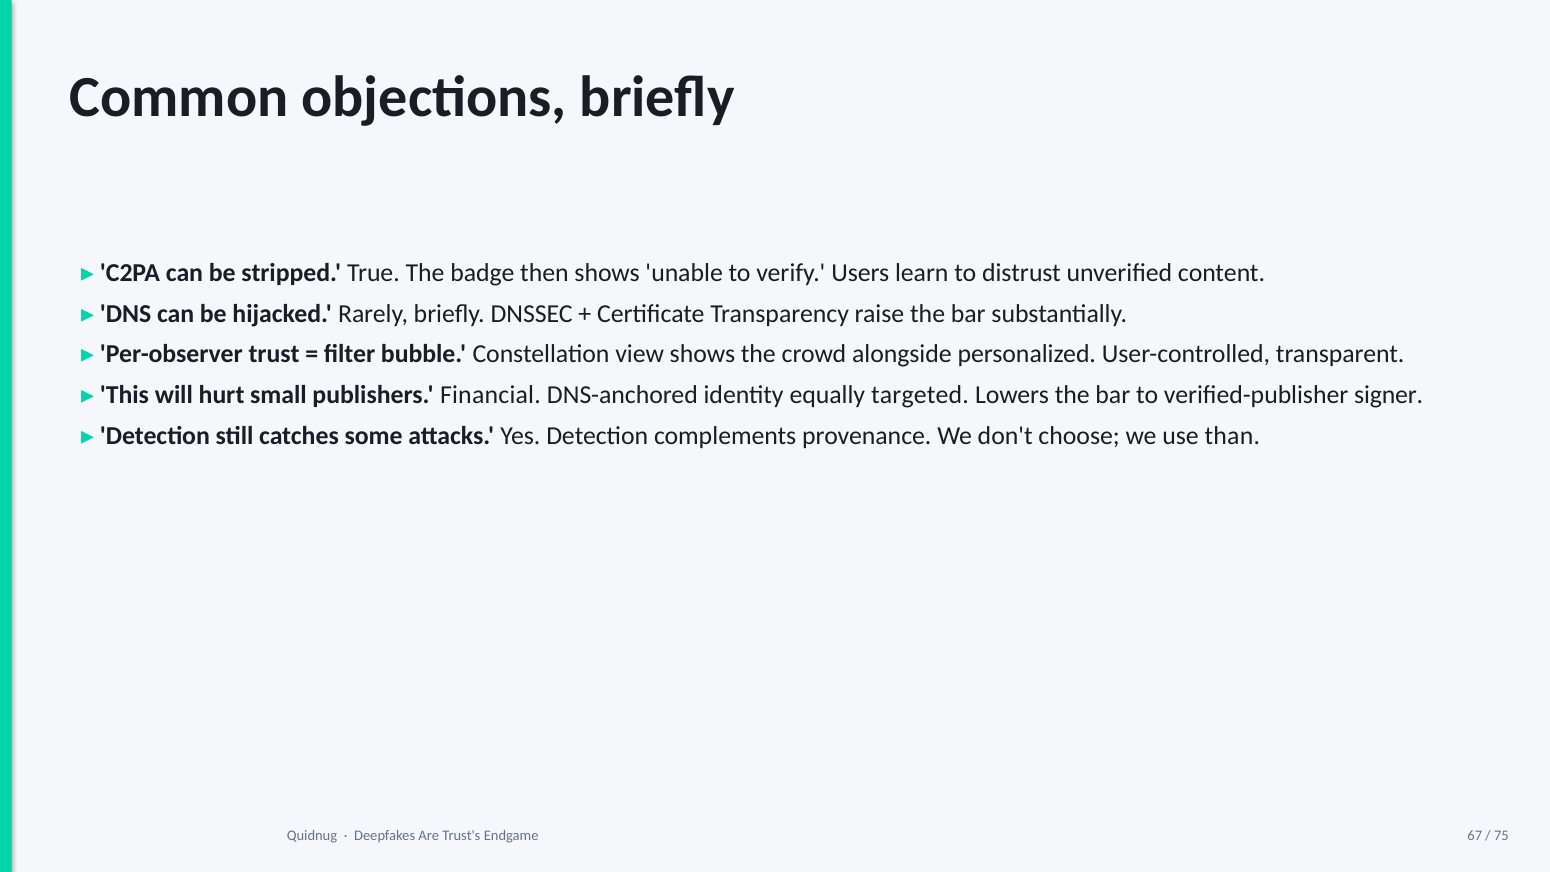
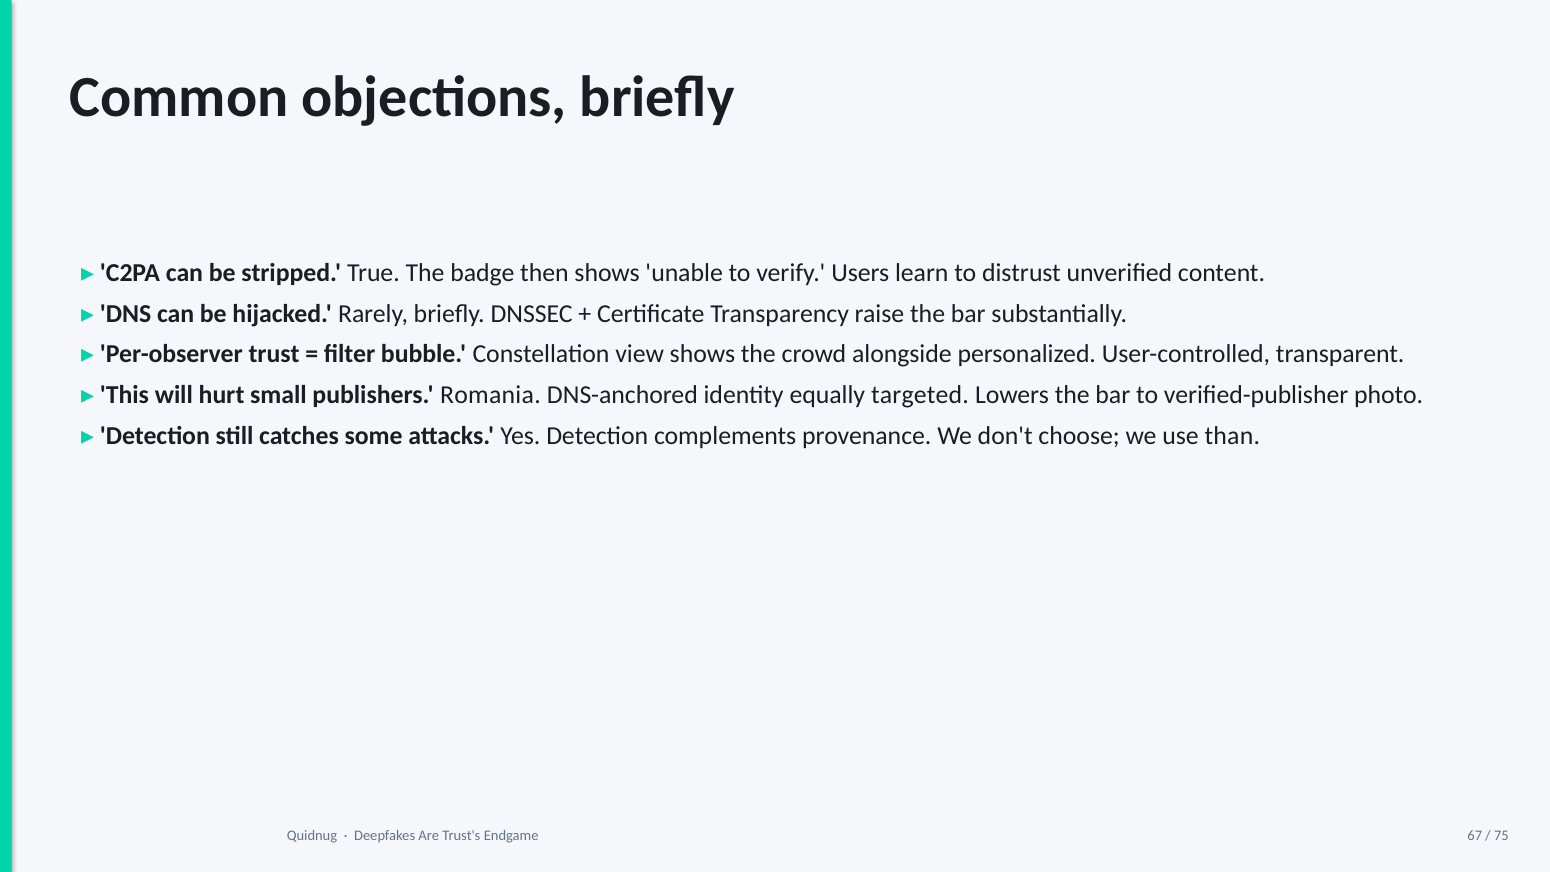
Financial: Financial -> Romania
signer: signer -> photo
